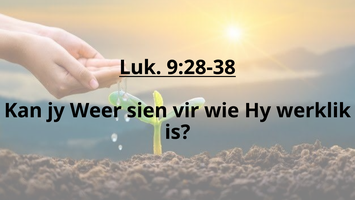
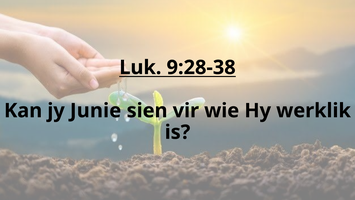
Weer: Weer -> Junie
